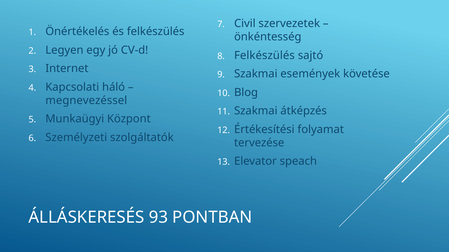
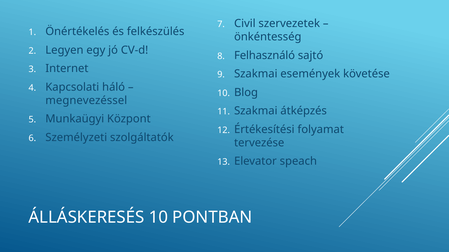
Felkészülés at (264, 56): Felkészülés -> Felhasználó
ÁLLÁSKERESÉS 93: 93 -> 10
